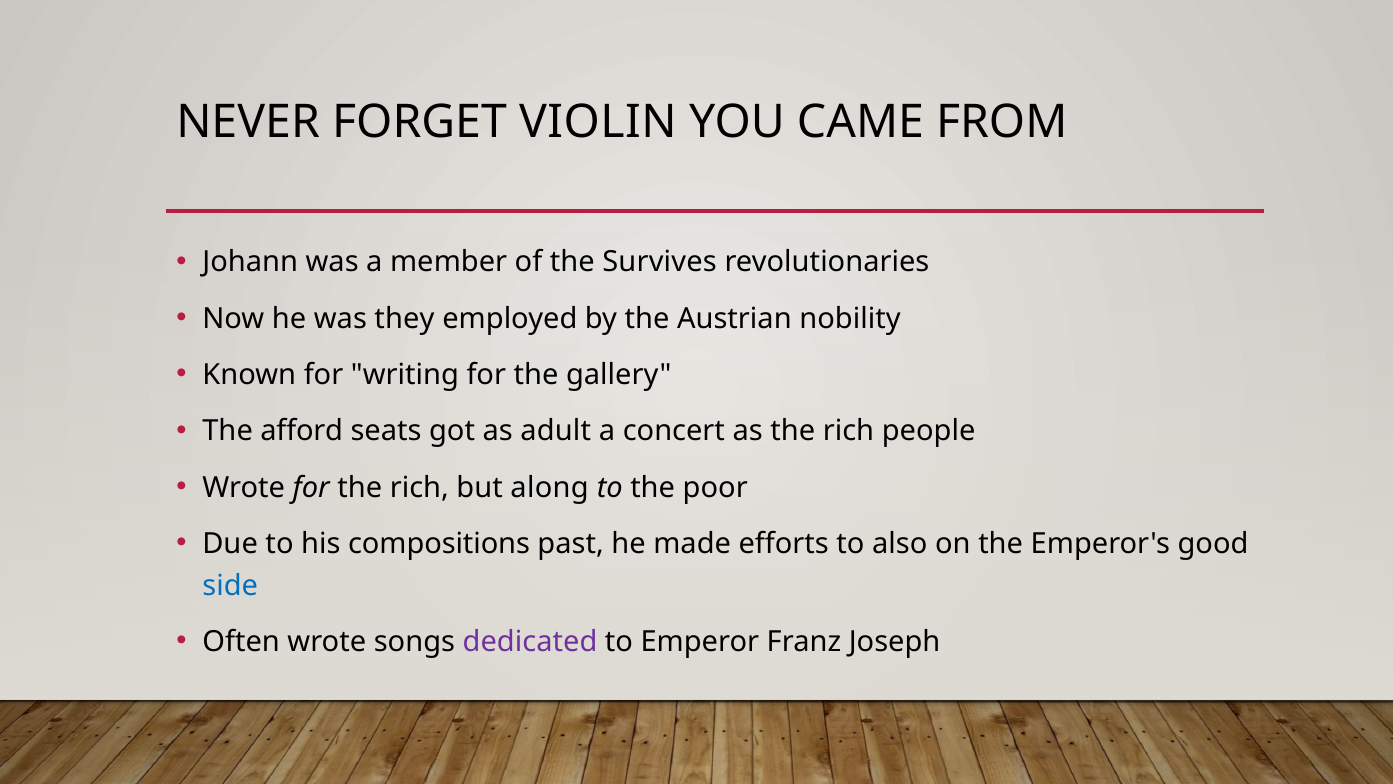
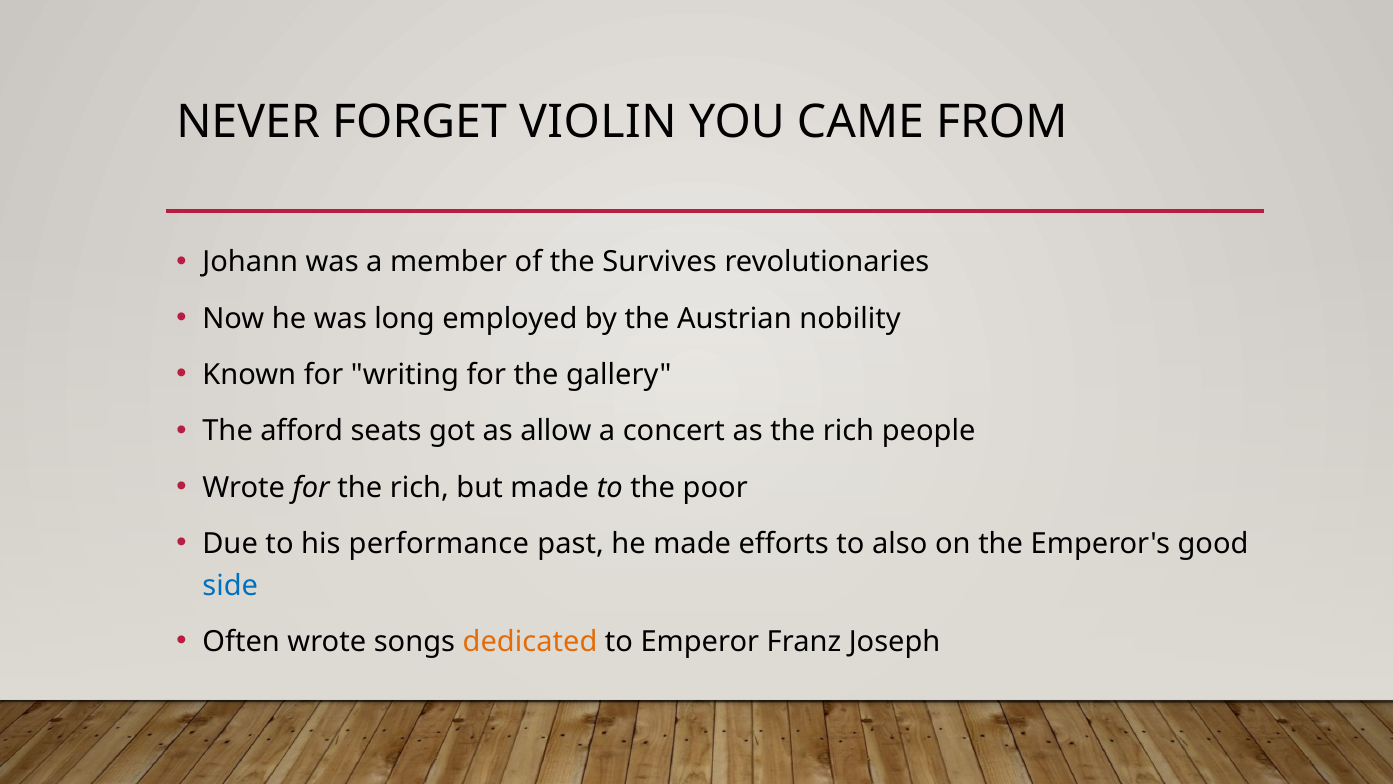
they: they -> long
adult: adult -> allow
but along: along -> made
compositions: compositions -> performance
dedicated colour: purple -> orange
